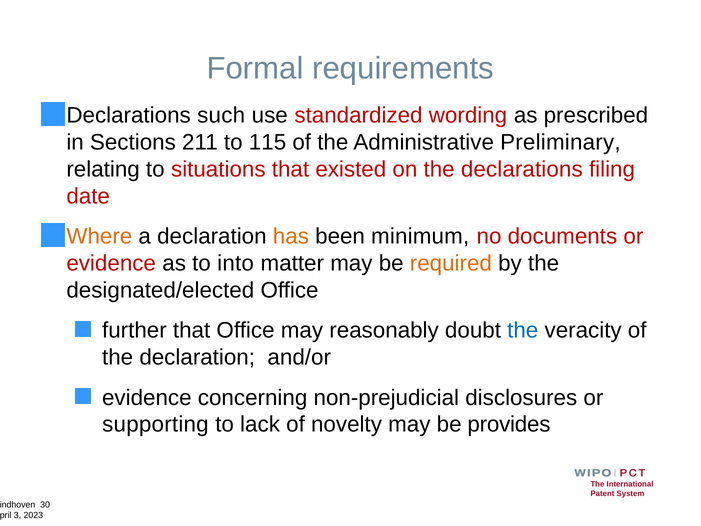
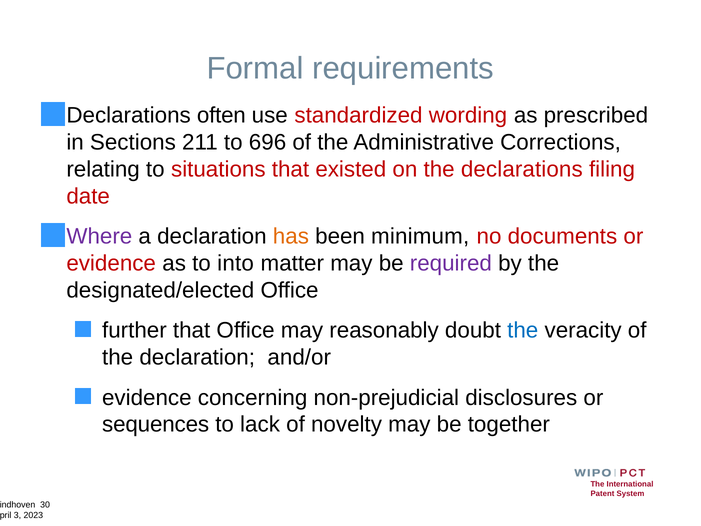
such: such -> often
115: 115 -> 696
Preliminary: Preliminary -> Corrections
Where colour: orange -> purple
required colour: orange -> purple
supporting: supporting -> sequences
provides: provides -> together
